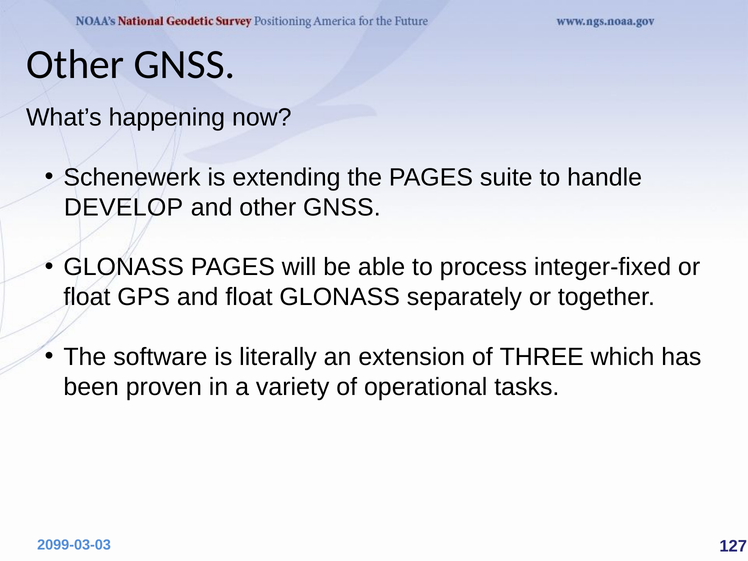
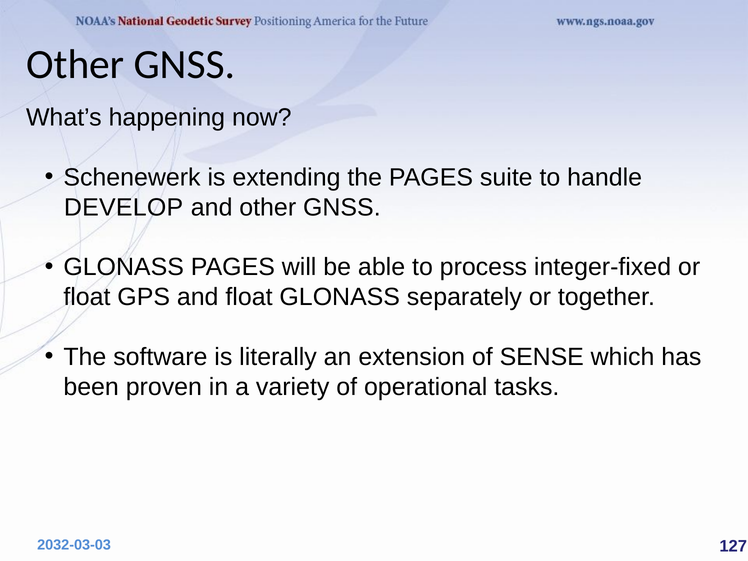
THREE: THREE -> SENSE
2099-03-03: 2099-03-03 -> 2032-03-03
